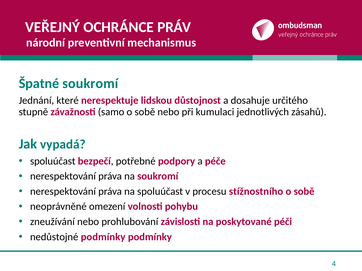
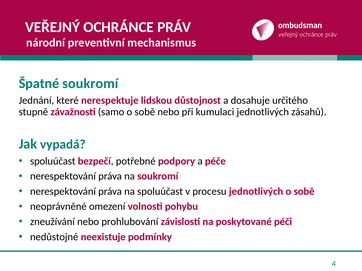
procesu stížnostního: stížnostního -> jednotlivých
nedůstojné podmínky: podmínky -> neexistuje
